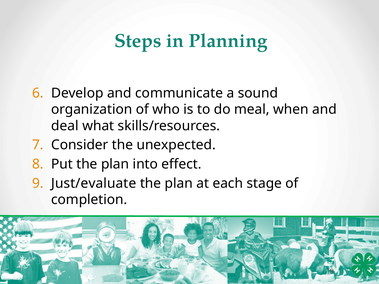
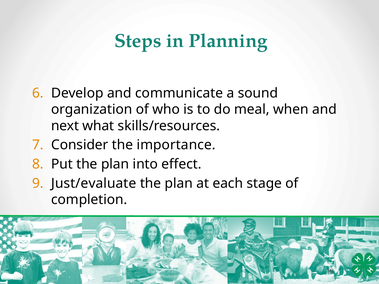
deal: deal -> next
unexpected: unexpected -> importance
